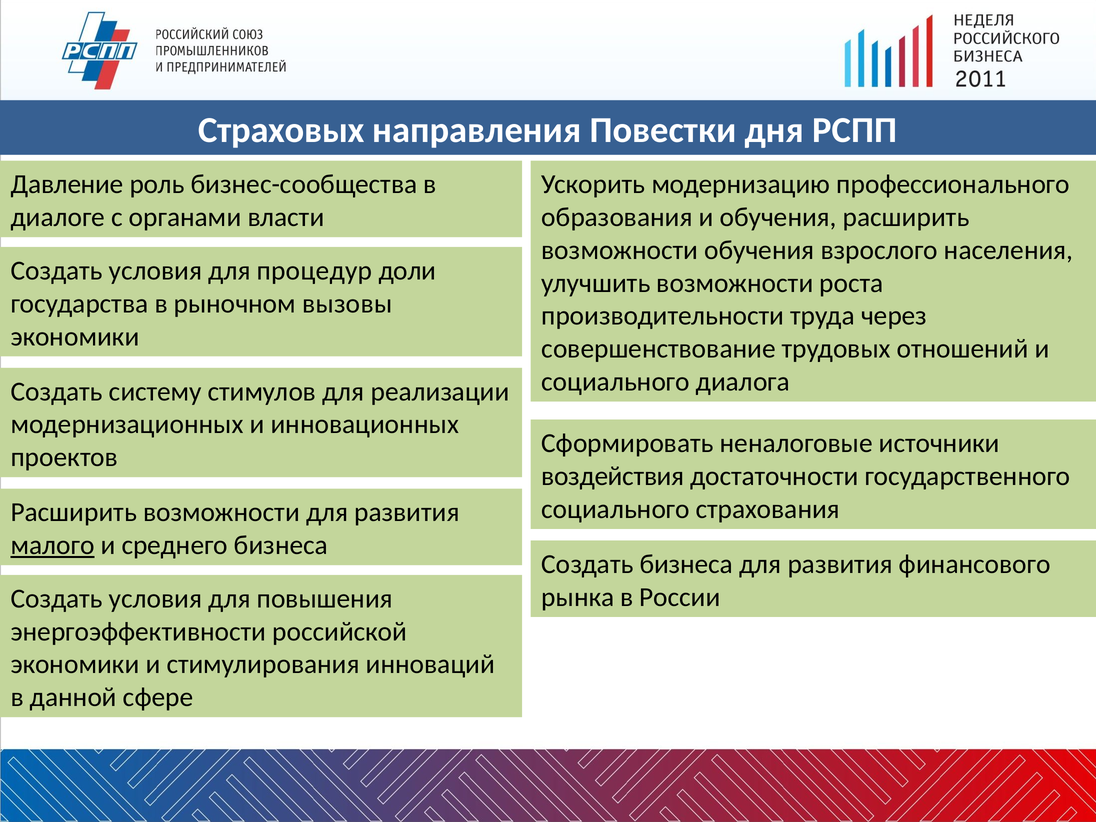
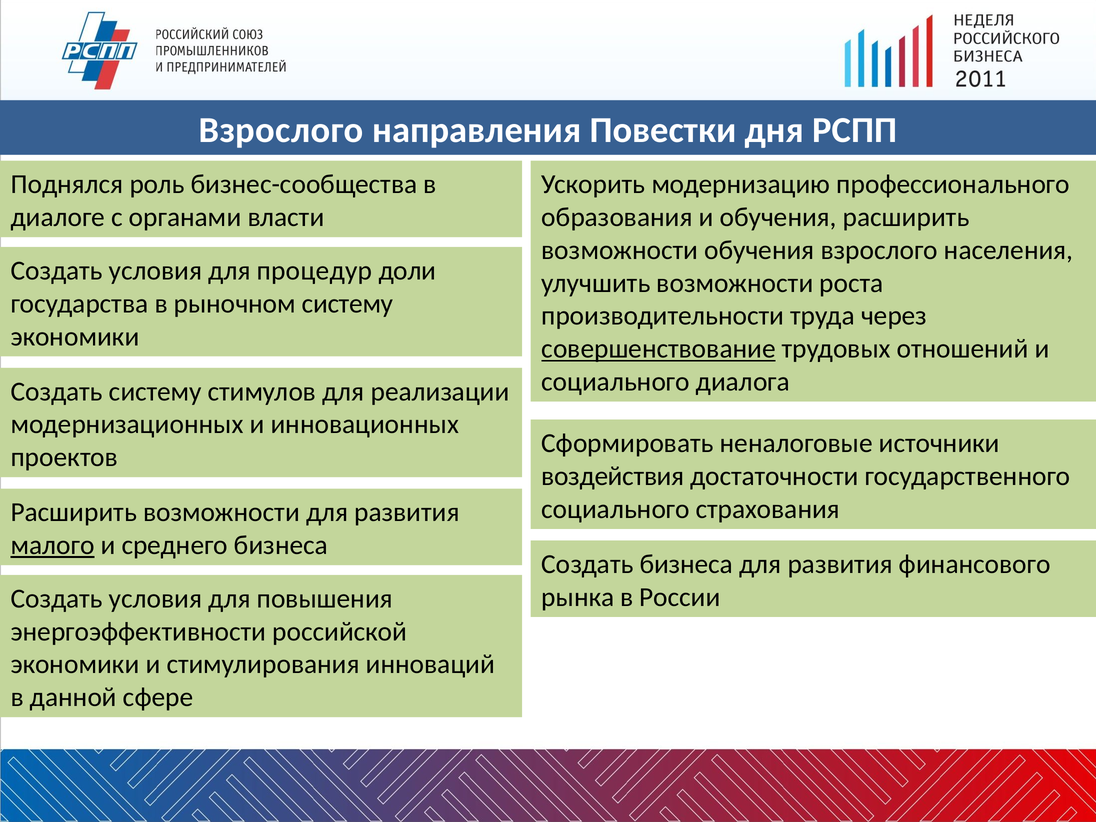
Страховых at (281, 130): Страховых -> Взрослого
Давление: Давление -> Поднялся
рыночном вызовы: вызовы -> систему
совершенствование underline: none -> present
